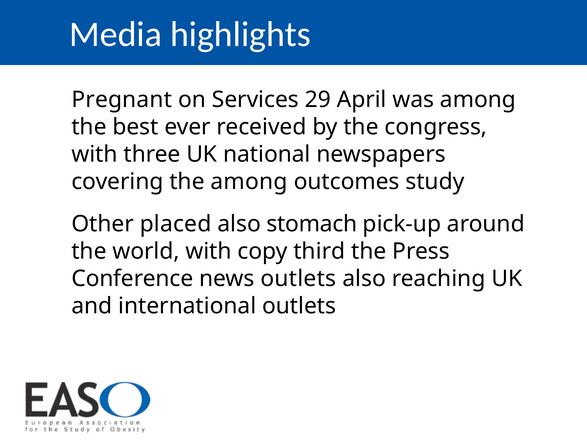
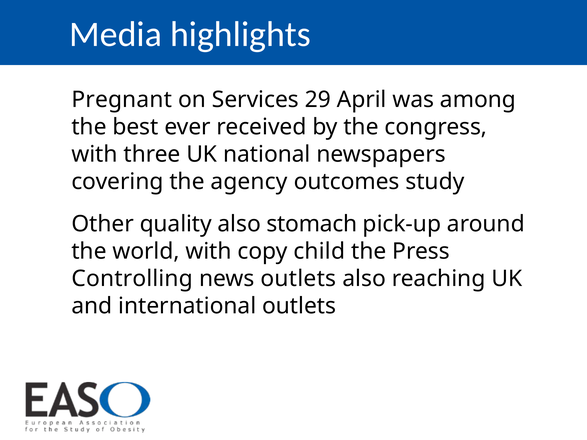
the among: among -> agency
placed: placed -> quality
third: third -> child
Conference: Conference -> Controlling
